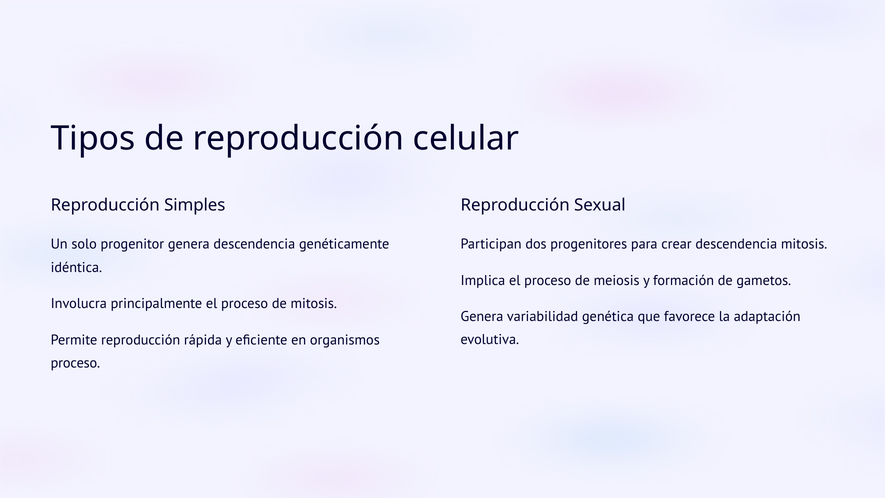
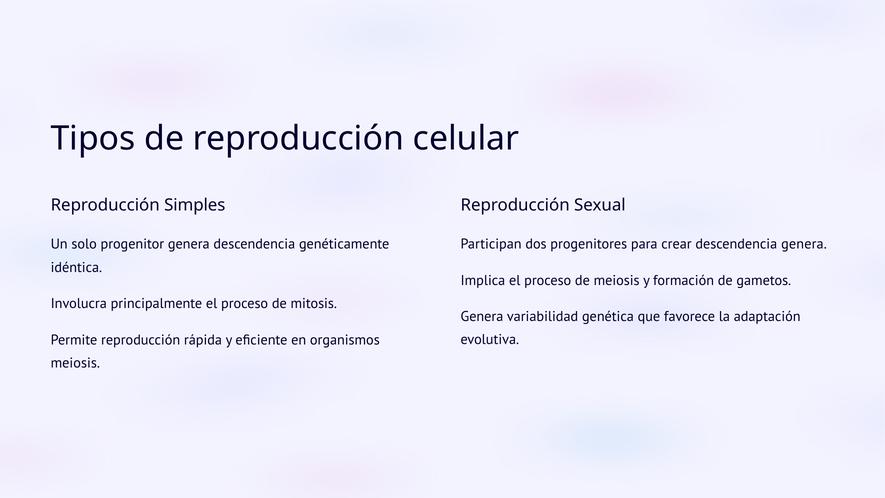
descendencia mitosis: mitosis -> genera
proceso at (75, 363): proceso -> meiosis
